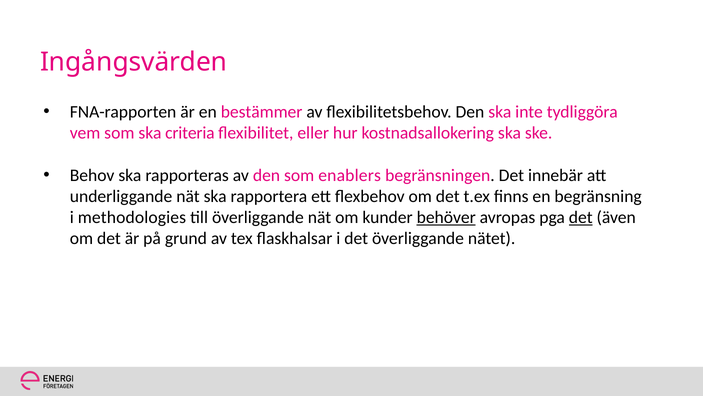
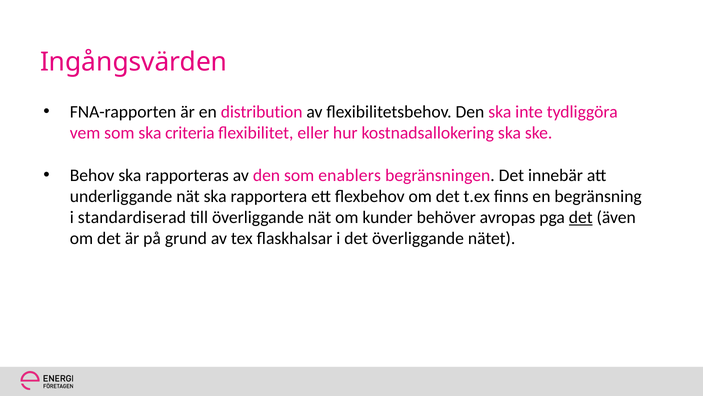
bestämmer: bestämmer -> distribution
methodologies: methodologies -> standardiserad
behöver underline: present -> none
